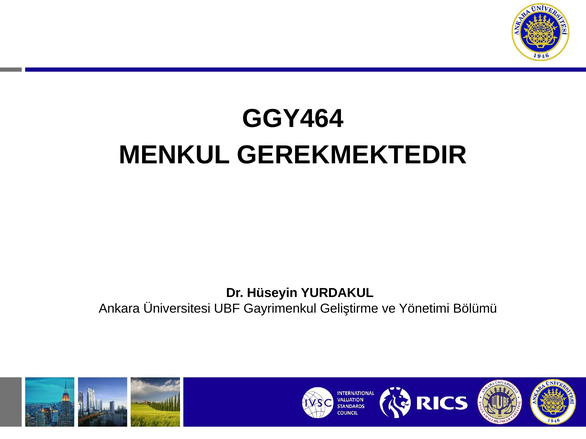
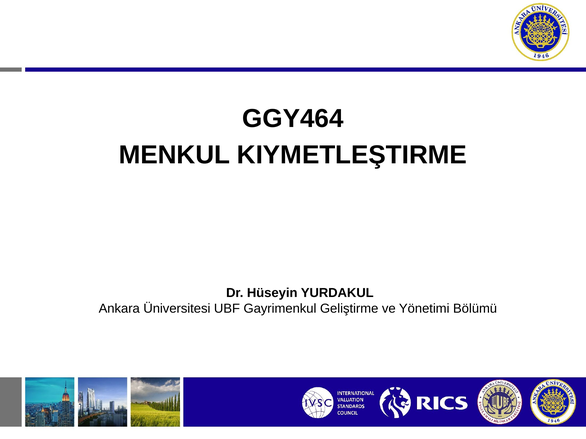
GEREKMEKTEDIR: GEREKMEKTEDIR -> KIYMETLEŞTIRME
